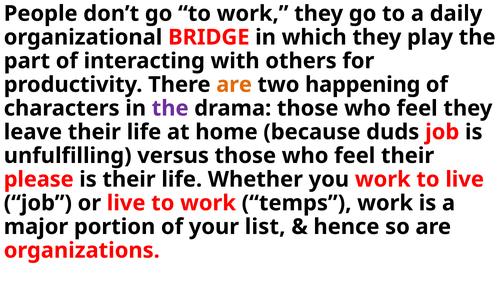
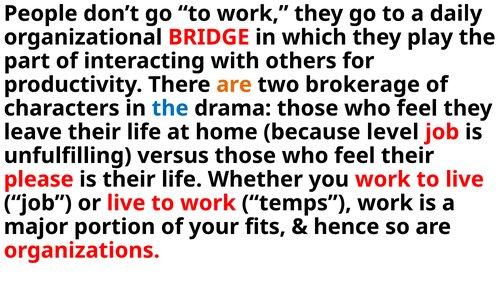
happening: happening -> brokerage
the at (170, 108) colour: purple -> blue
duds: duds -> level
list: list -> fits
